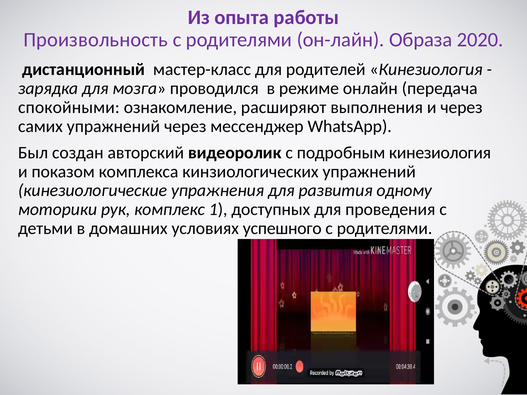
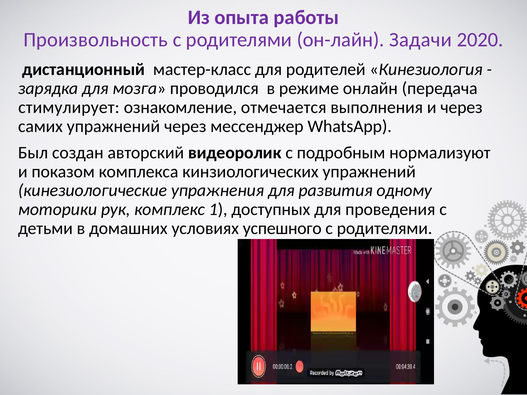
Образа: Образа -> Задачи
спокойными: спокойными -> стимулирует
расширяют: расширяют -> отмечается
подробным кинезиология: кинезиология -> нормализуют
